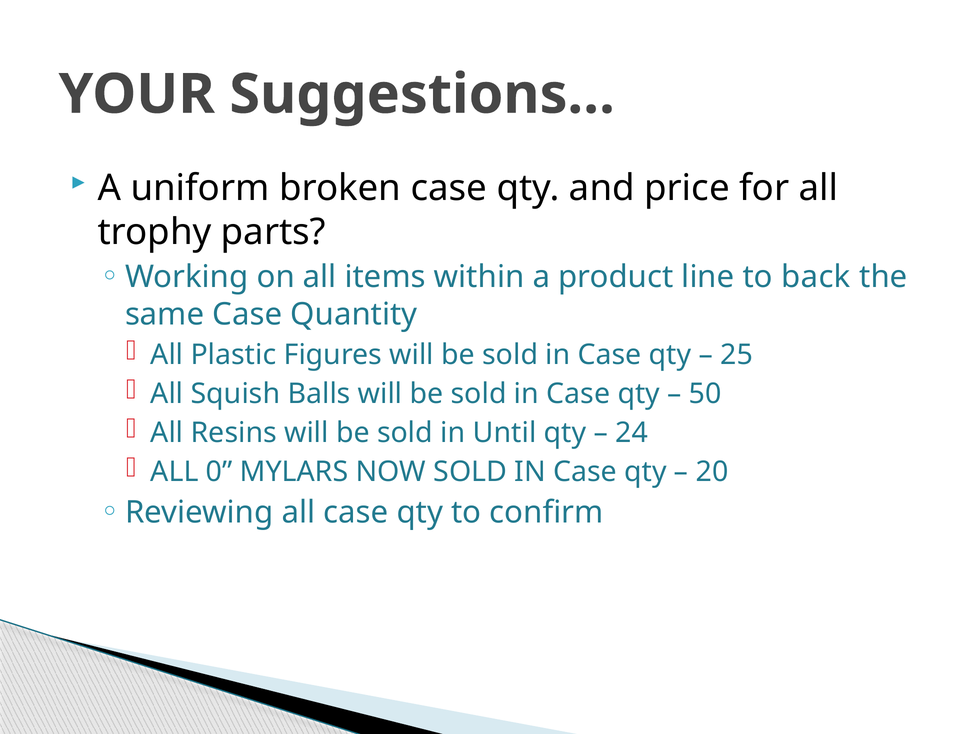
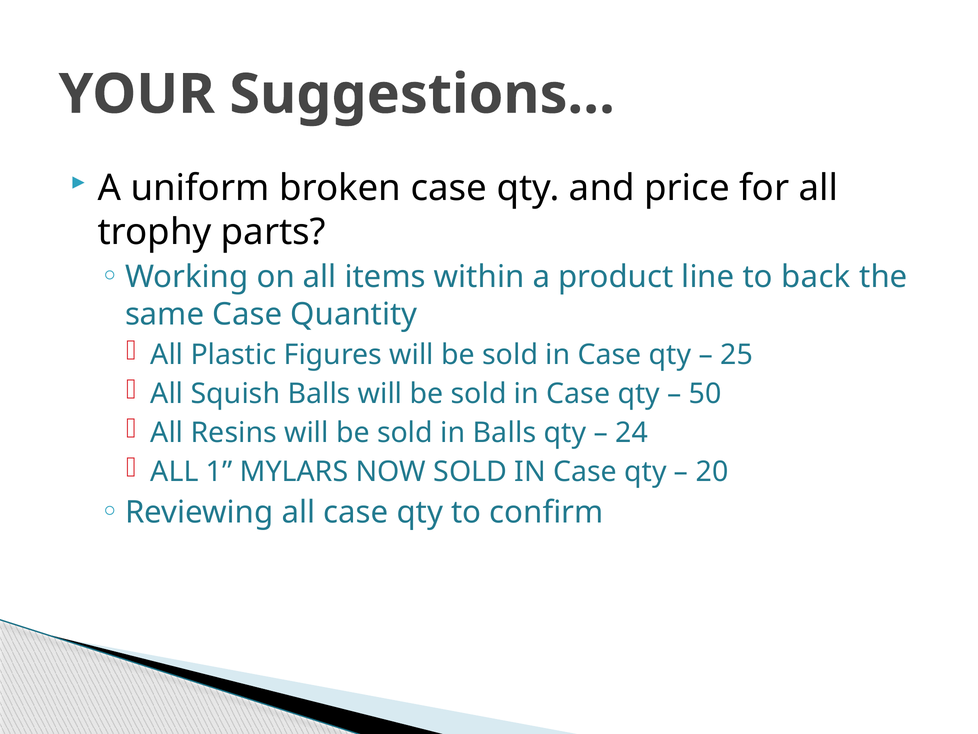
in Until: Until -> Balls
0: 0 -> 1
